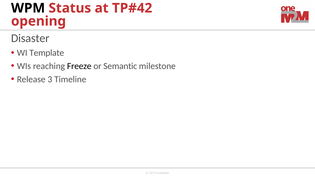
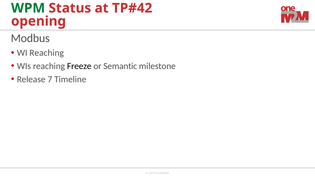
WPM colour: black -> green
Disaster: Disaster -> Modbus
WI Template: Template -> Reaching
3: 3 -> 7
